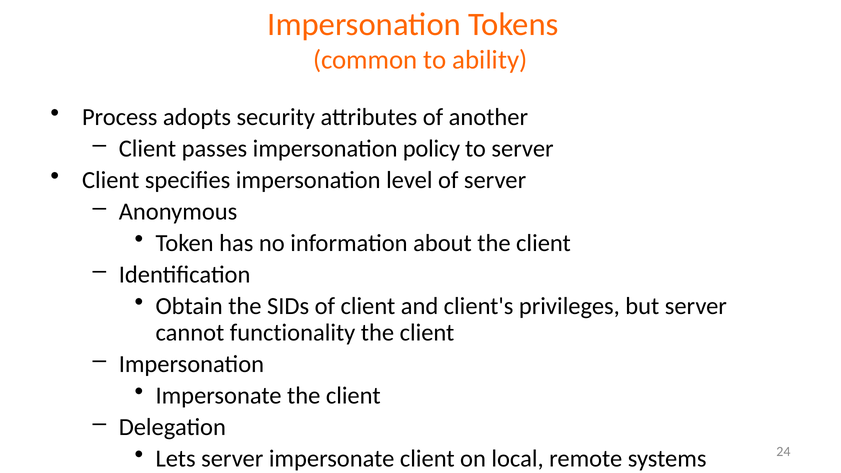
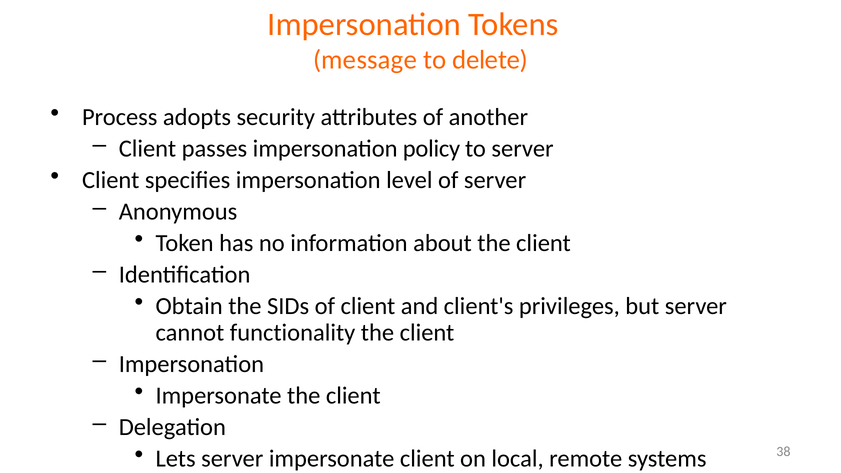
common: common -> message
ability: ability -> delete
24: 24 -> 38
